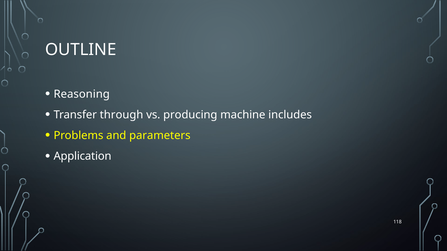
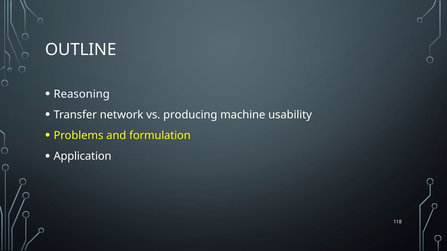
through: through -> network
includes: includes -> usability
parameters: parameters -> formulation
